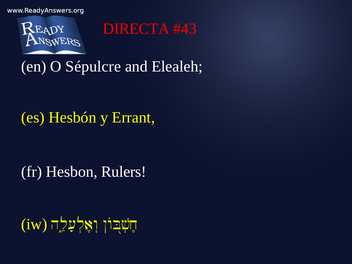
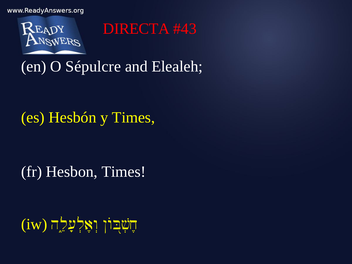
y Errant: Errant -> Times
Hesbon Rulers: Rulers -> Times
